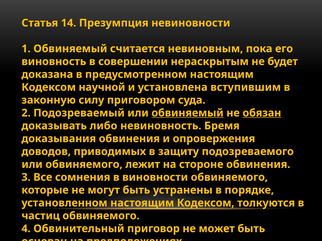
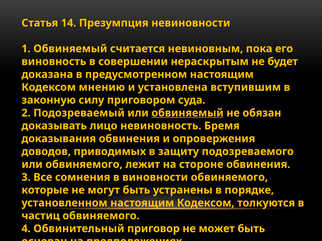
научной: научной -> мнению
обязан underline: present -> none
либо: либо -> лицо
